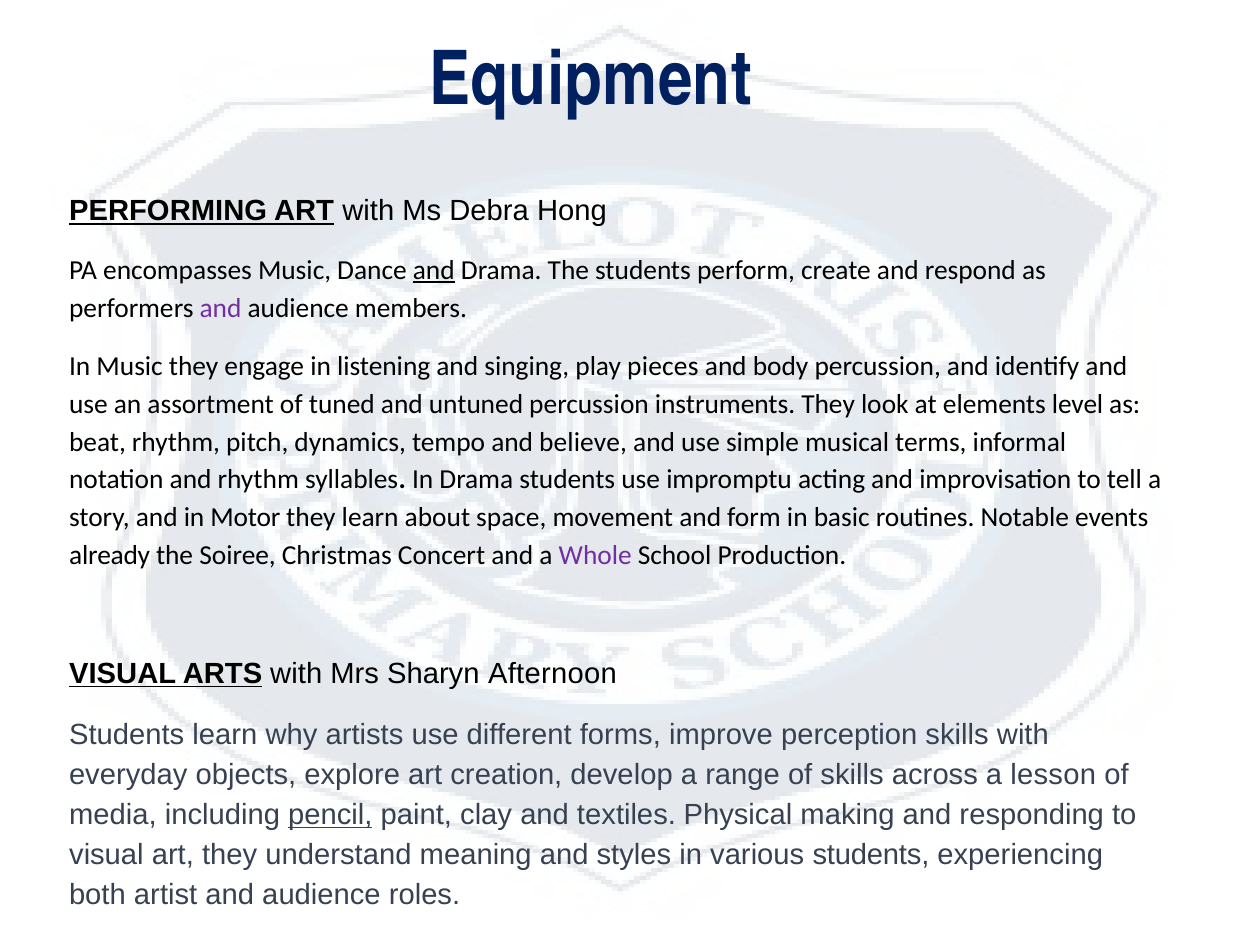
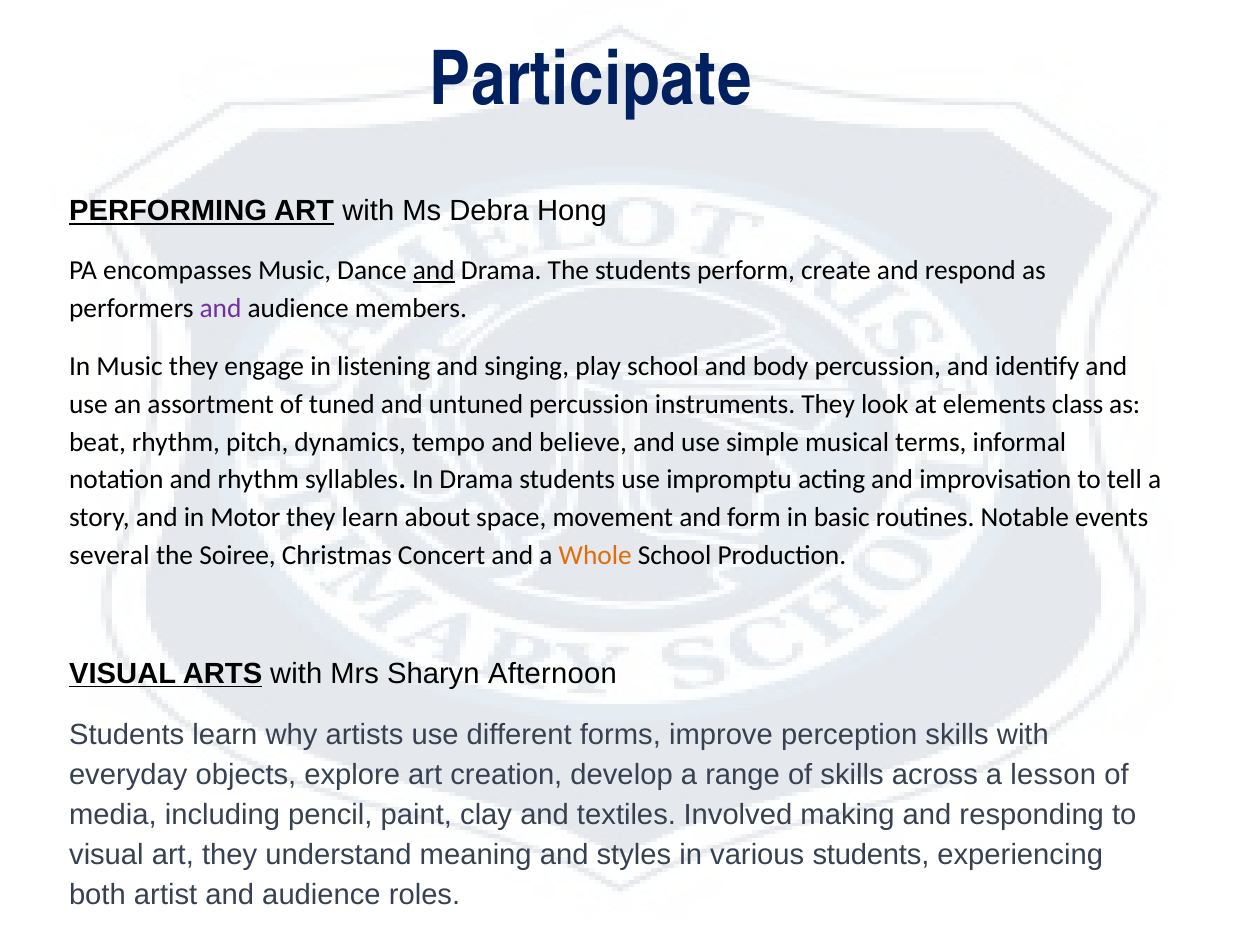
Equipment: Equipment -> Participate
play pieces: pieces -> school
level: level -> class
already: already -> several
Whole colour: purple -> orange
pencil underline: present -> none
Physical: Physical -> Involved
